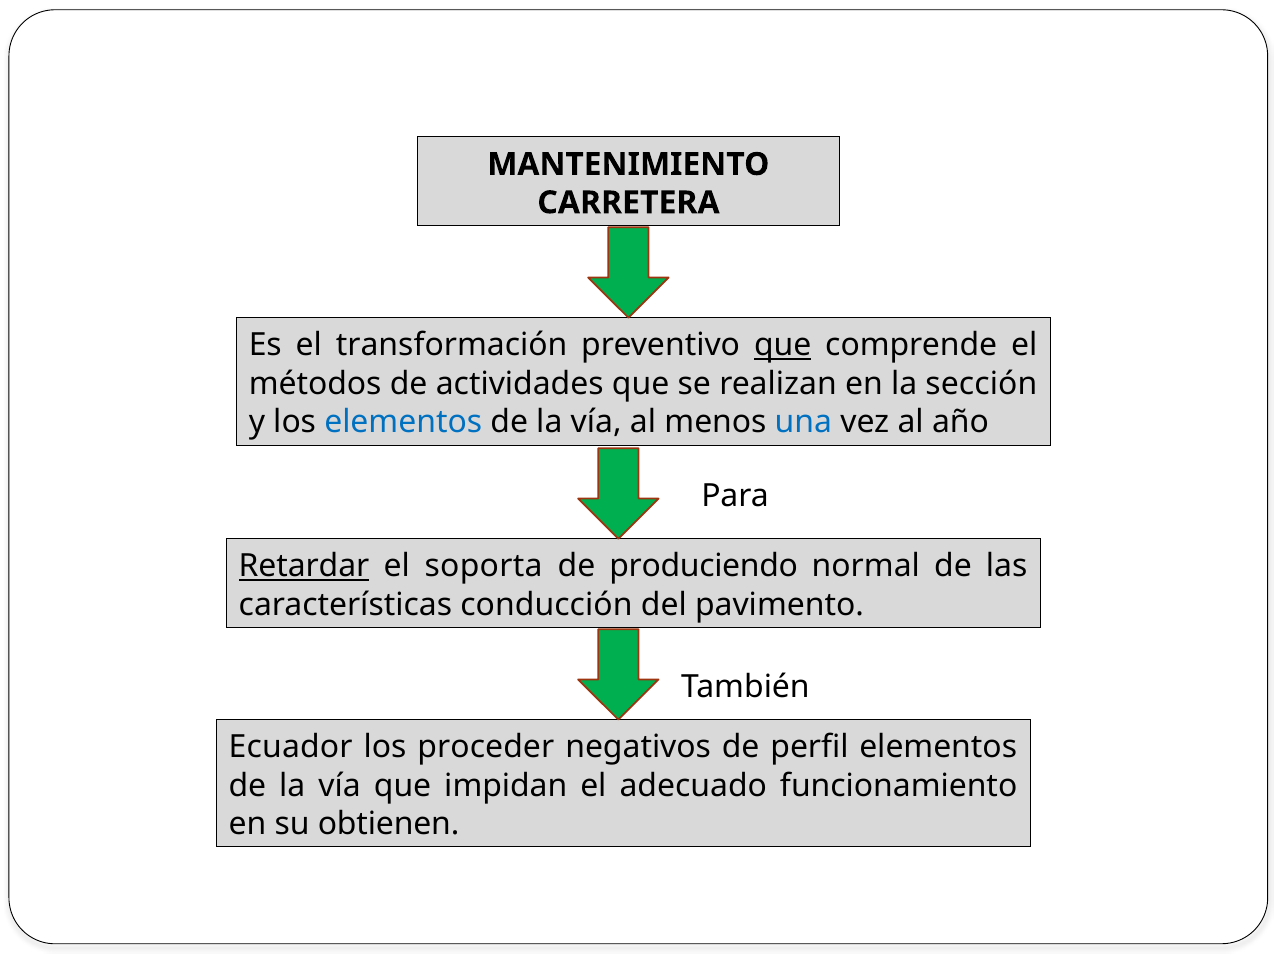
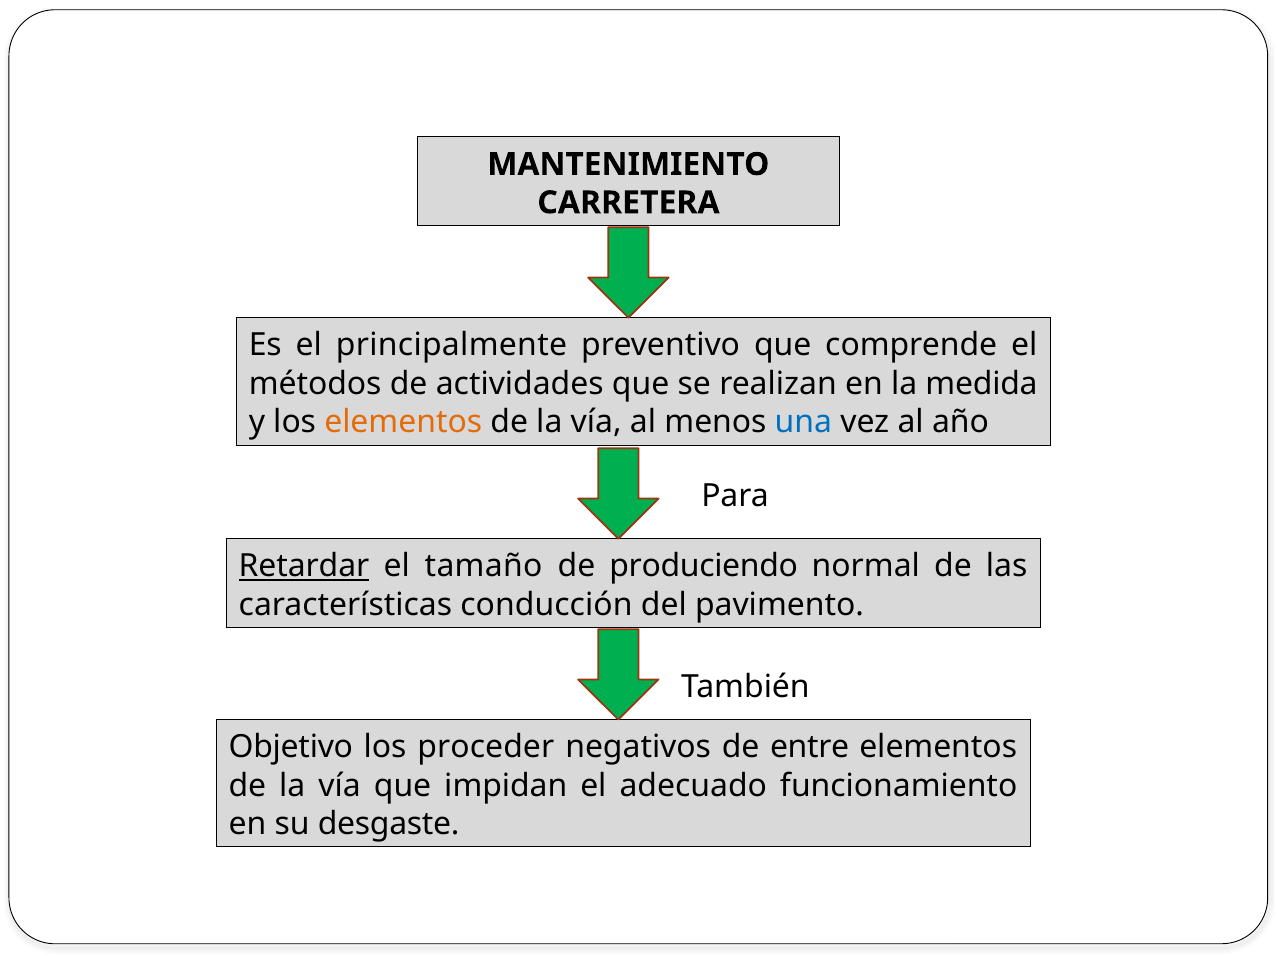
transformación: transformación -> principalmente
que at (783, 346) underline: present -> none
sección: sección -> medida
elementos at (403, 422) colour: blue -> orange
soporta: soporta -> tamaño
Ecuador: Ecuador -> Objetivo
perfil: perfil -> entre
obtienen: obtienen -> desgaste
